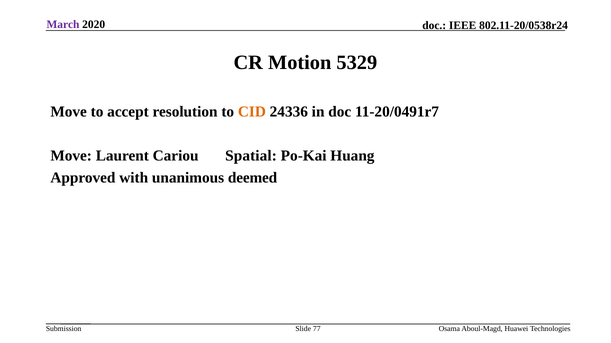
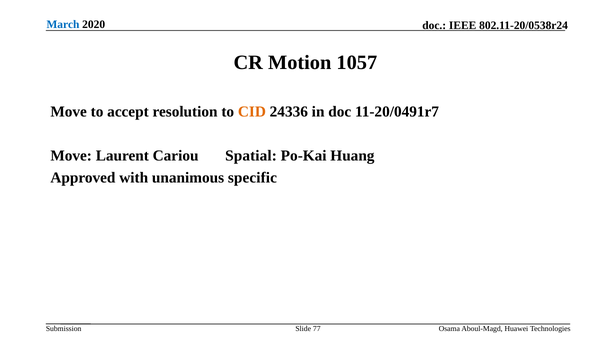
March colour: purple -> blue
5329: 5329 -> 1057
deemed: deemed -> specific
